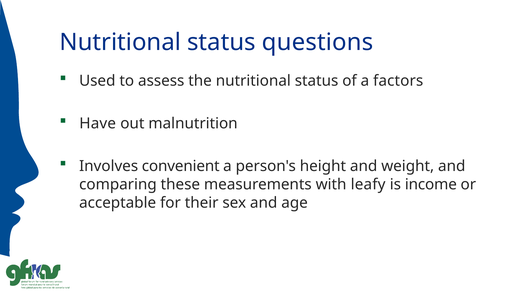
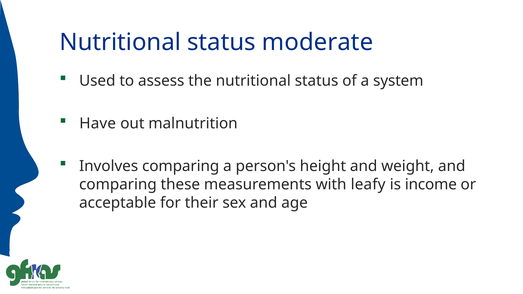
questions: questions -> moderate
factors: factors -> system
Involves convenient: convenient -> comparing
